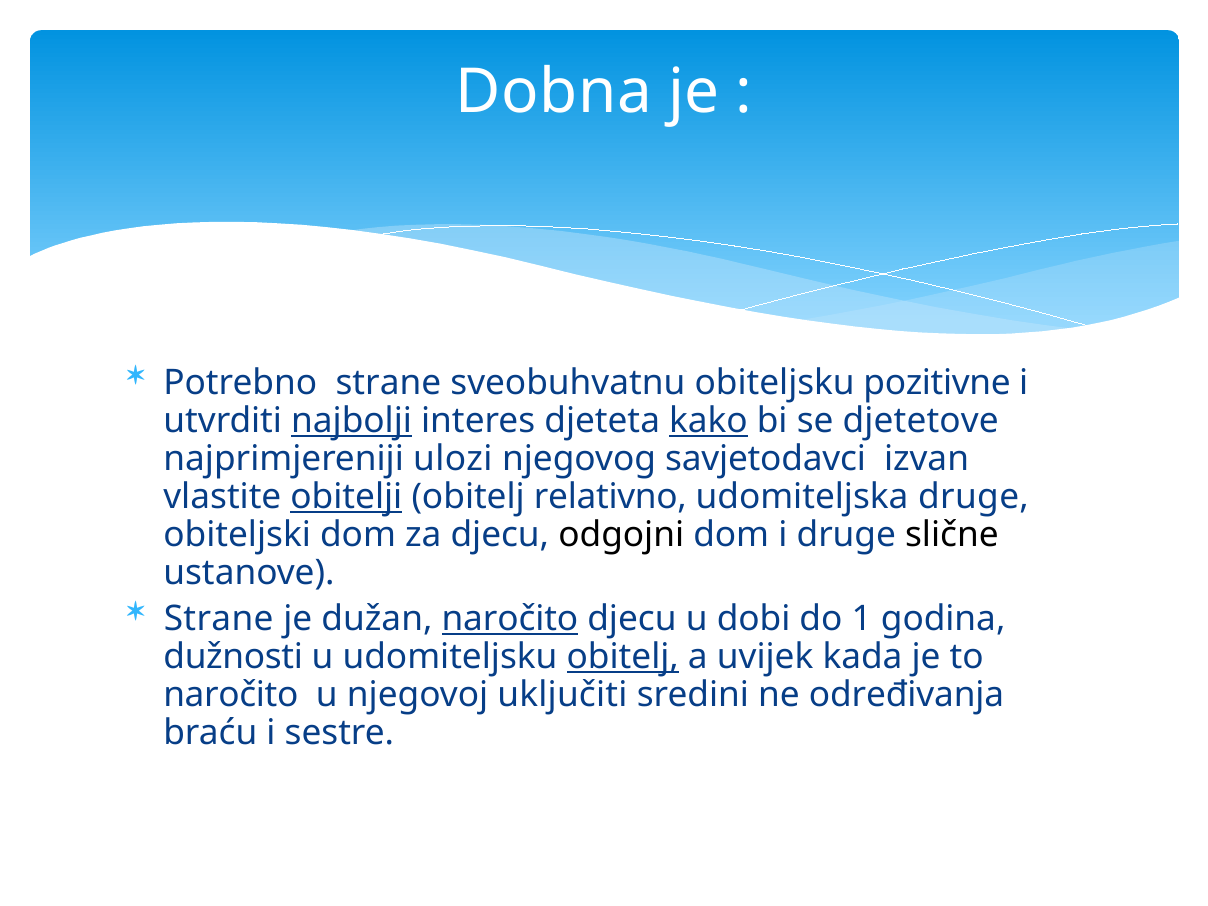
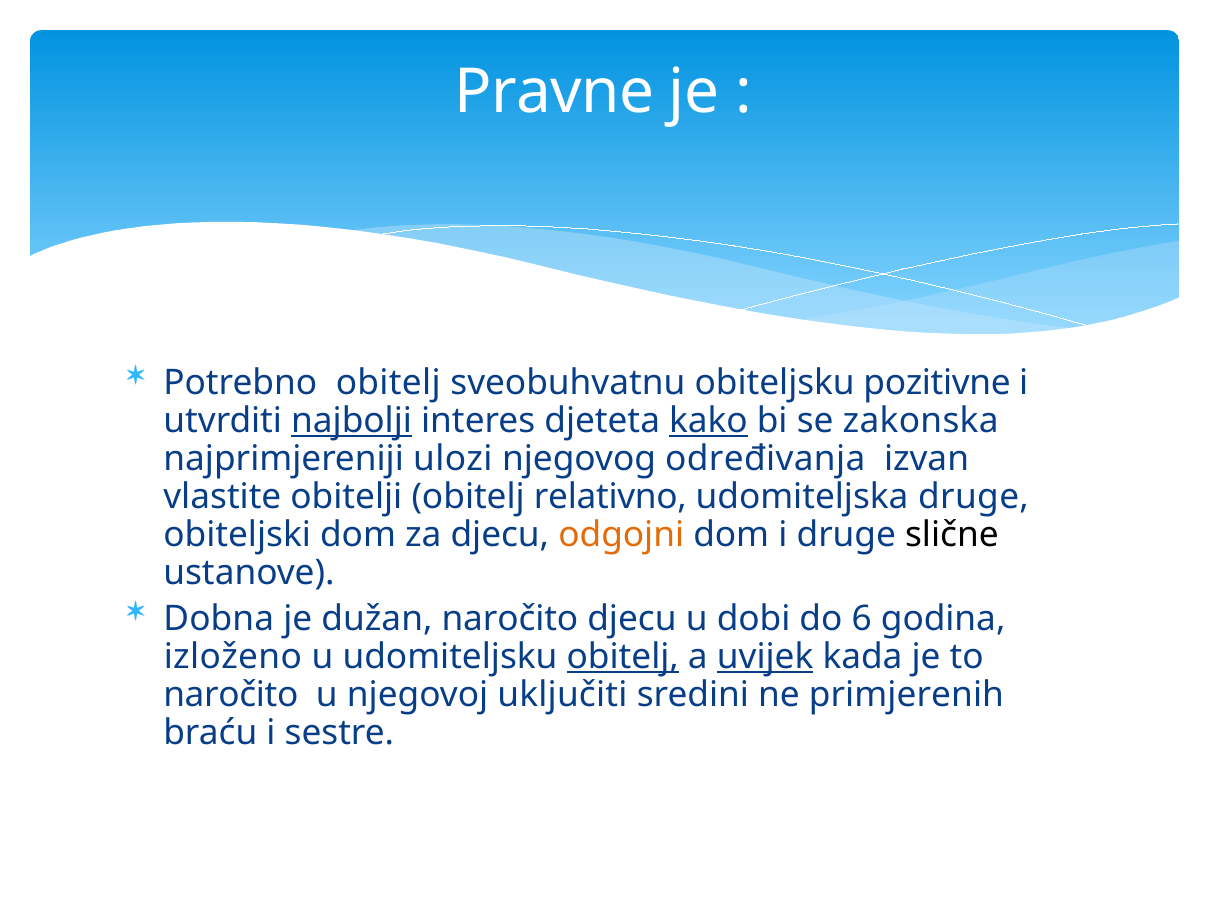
Dobna: Dobna -> Pravne
Potrebno strane: strane -> obitelj
djetetove: djetetove -> zakonska
savjetodavci: savjetodavci -> određivanja
obitelji underline: present -> none
odgojni colour: black -> orange
Strane at (219, 619): Strane -> Dobna
naročito at (510, 619) underline: present -> none
1: 1 -> 6
dužnosti: dužnosti -> izloženo
uvijek underline: none -> present
određivanja: određivanja -> primjerenih
